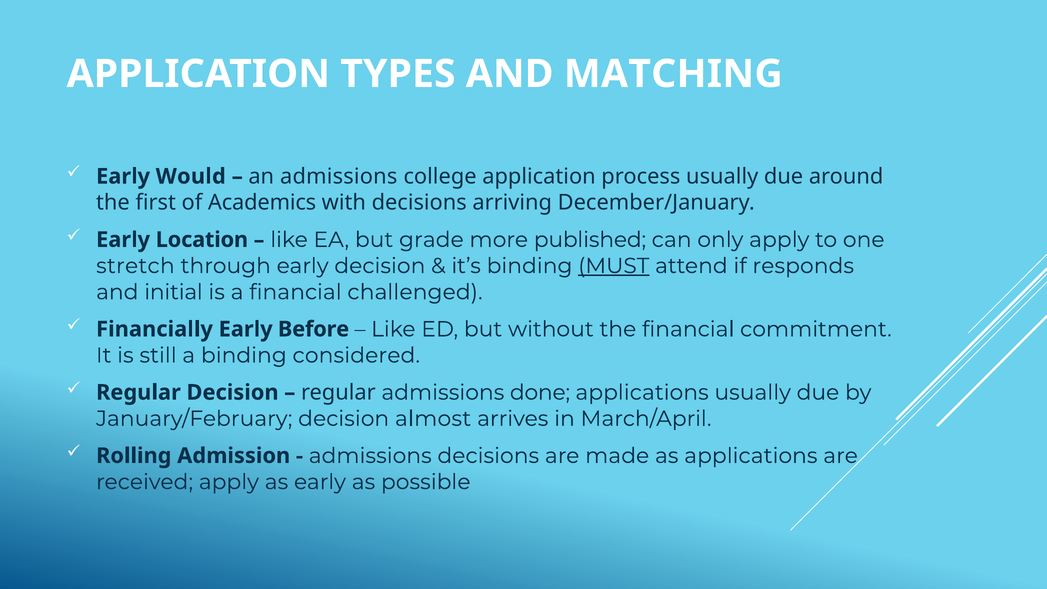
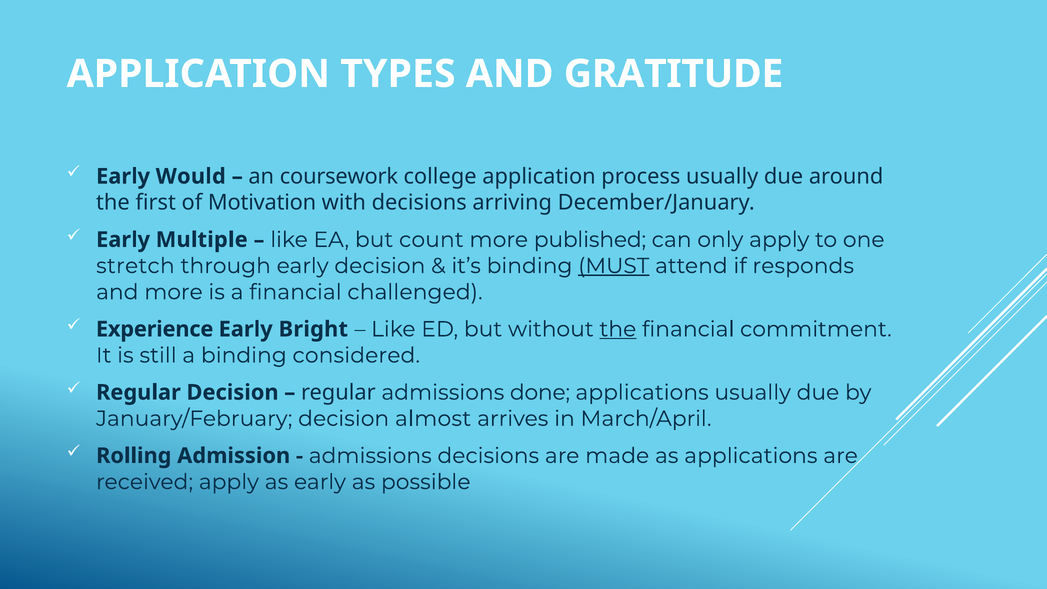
MATCHING: MATCHING -> GRATITUDE
an admissions: admissions -> coursework
Academics: Academics -> Motivation
Location: Location -> Multiple
grade: grade -> count
and initial: initial -> more
Financially: Financially -> Experience
Before: Before -> Bright
the at (618, 329) underline: none -> present
